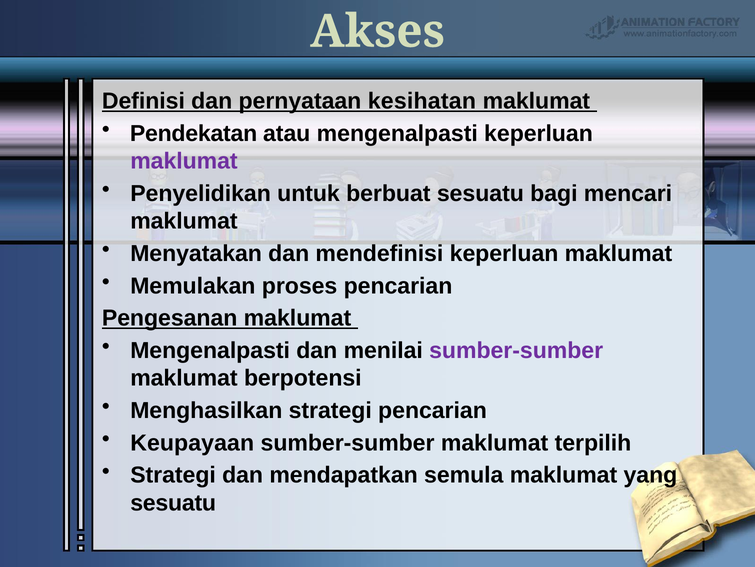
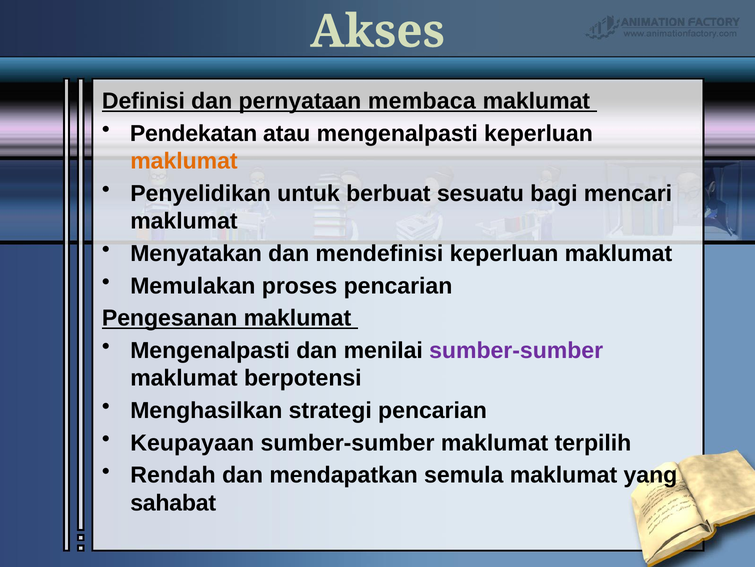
kesihatan: kesihatan -> membaca
maklumat at (184, 161) colour: purple -> orange
Strategi at (173, 475): Strategi -> Rendah
sesuatu at (173, 502): sesuatu -> sahabat
